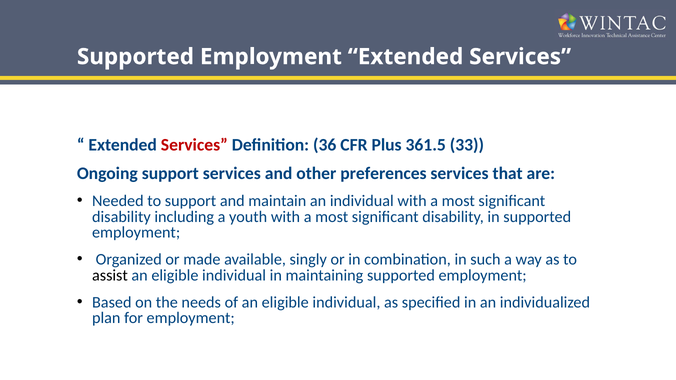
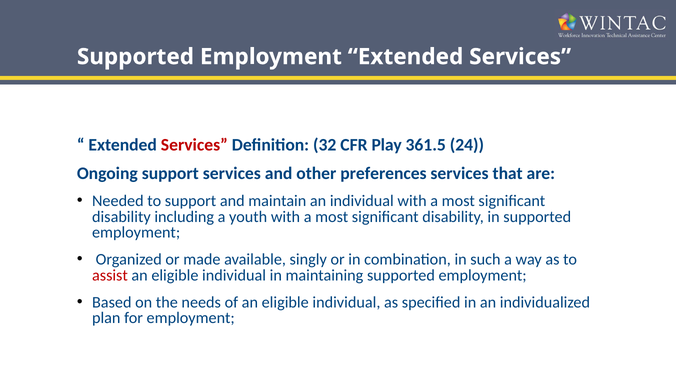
36: 36 -> 32
Plus: Plus -> Play
33: 33 -> 24
assist colour: black -> red
